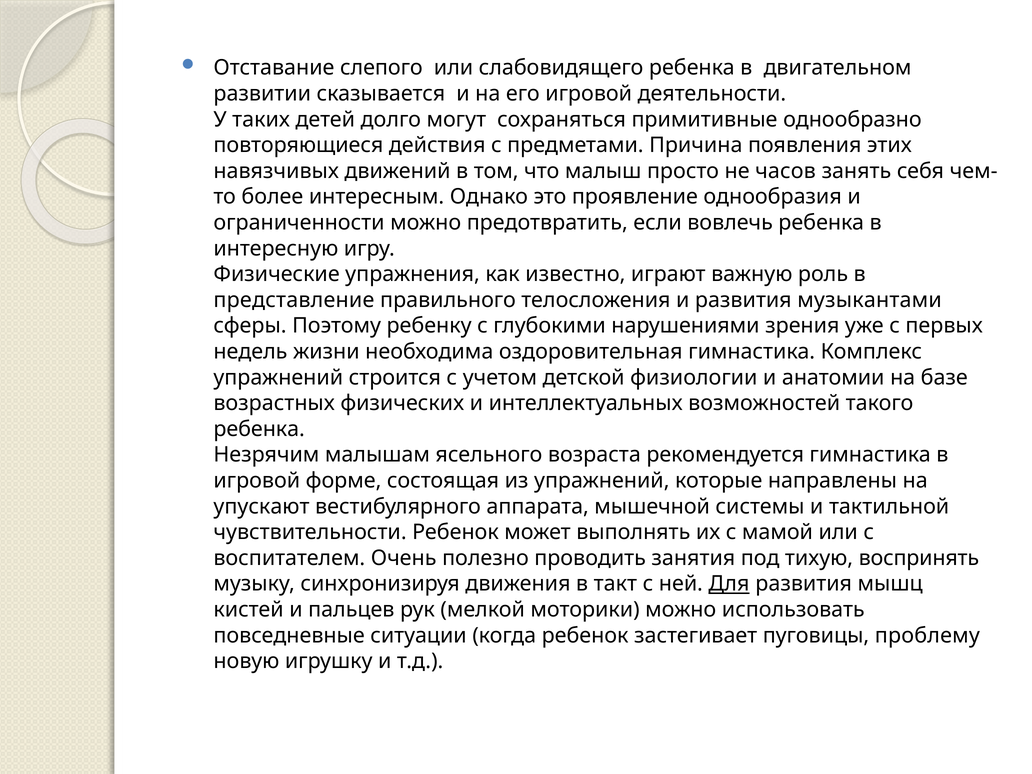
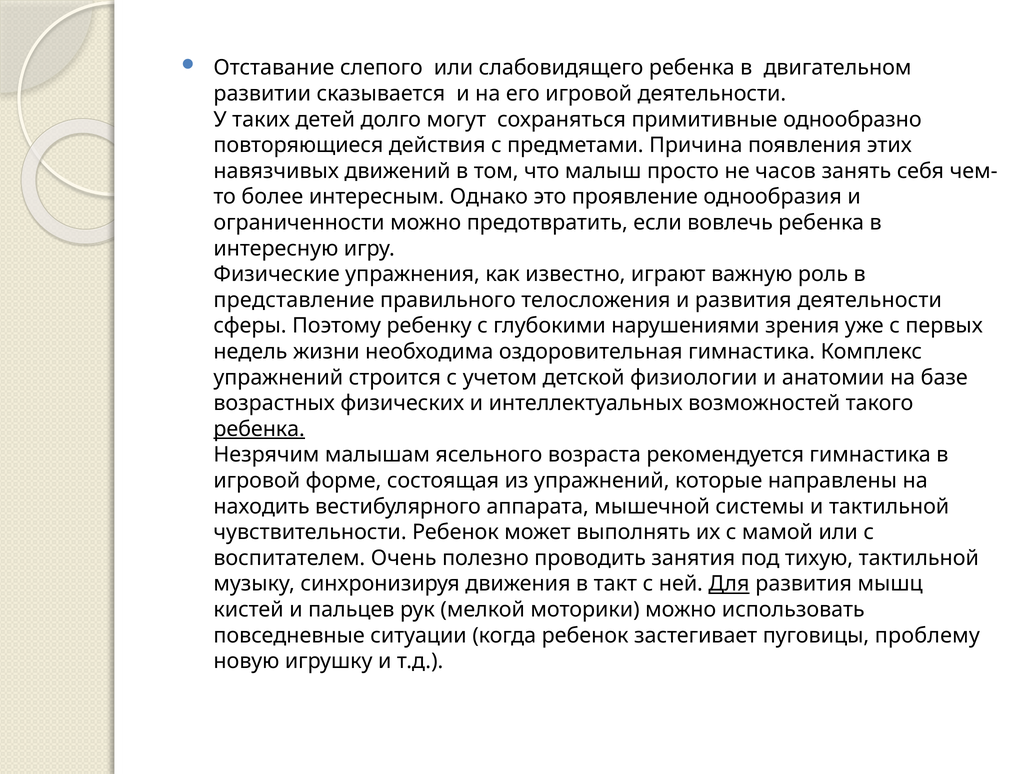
развития музыкантами: музыкантами -> деятельности
ребенка at (259, 429) underline: none -> present
упускают: упускают -> находить
тихую воспринять: воспринять -> тактильной
